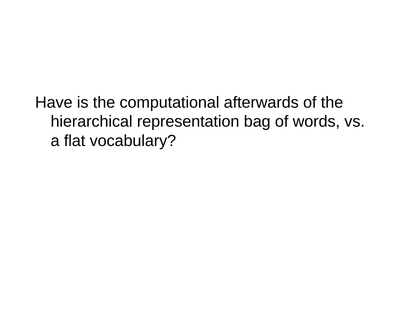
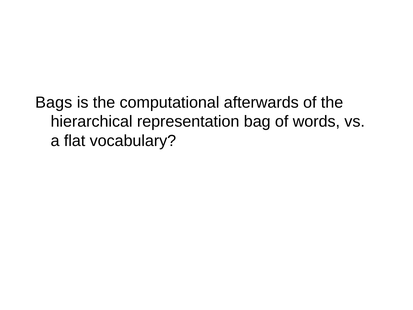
Have: Have -> Bags
